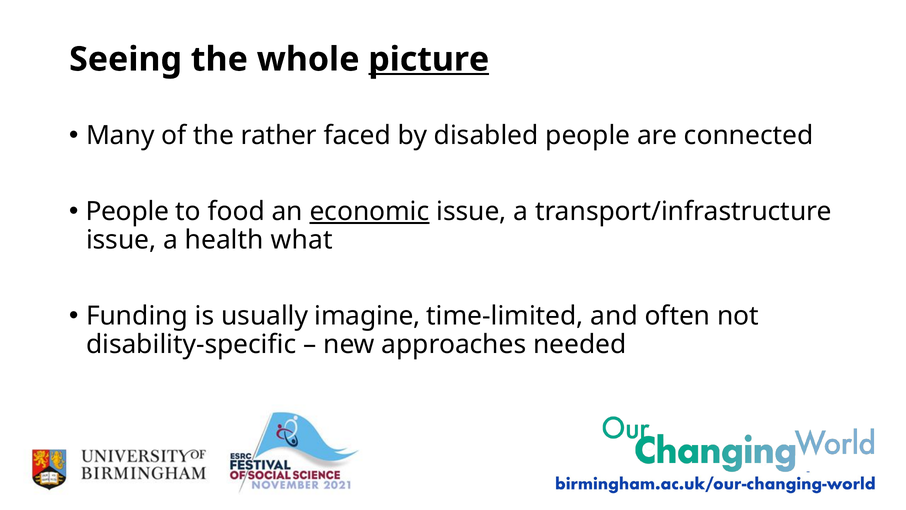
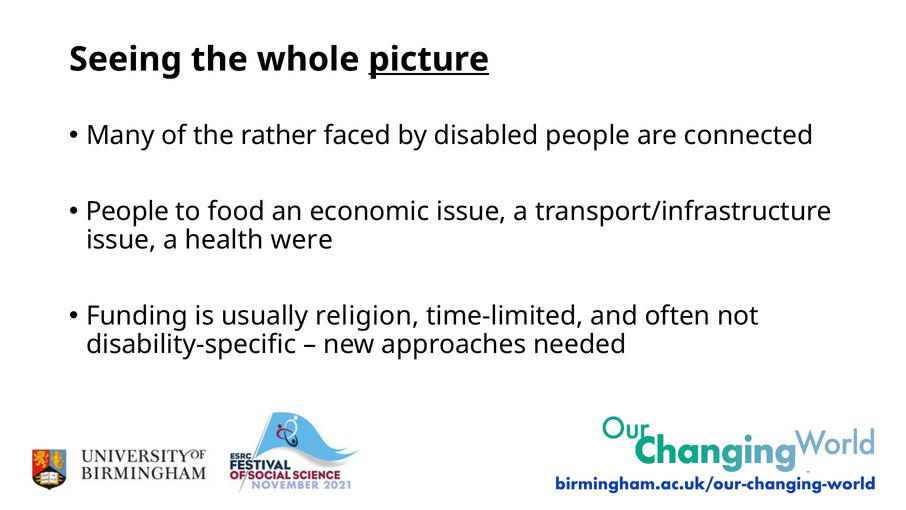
economic underline: present -> none
what: what -> were
imagine: imagine -> religion
